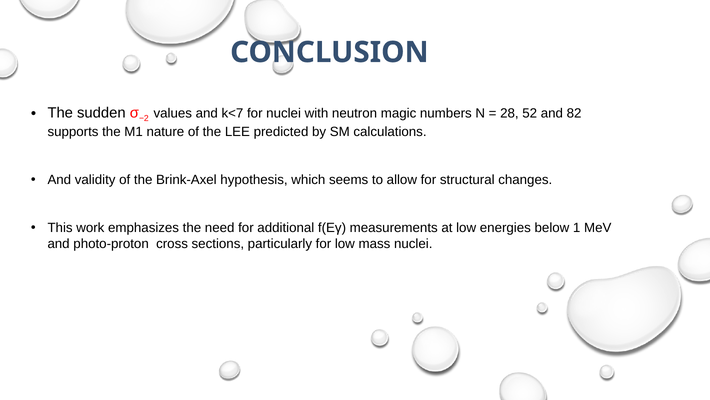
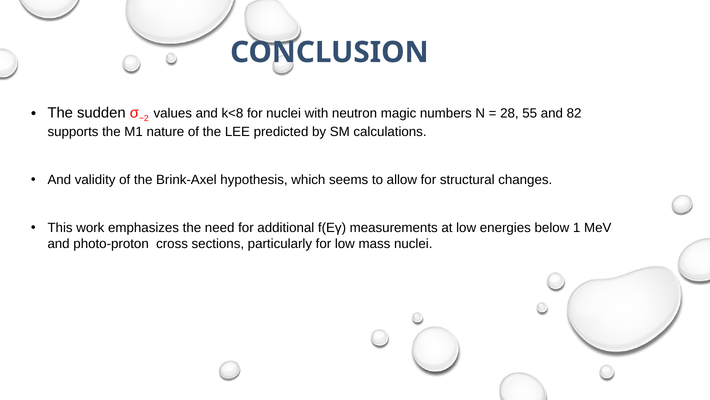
k<7: k<7 -> k<8
52: 52 -> 55
